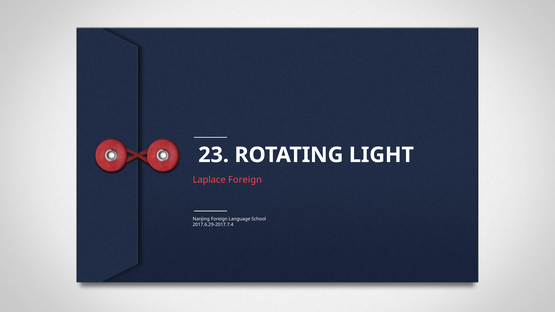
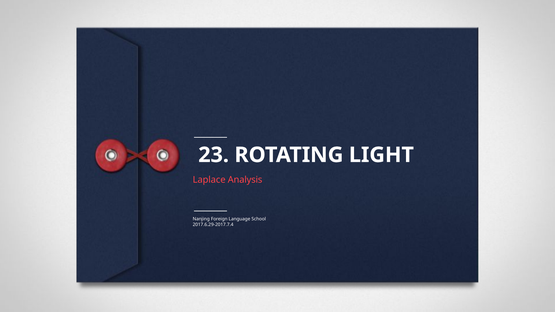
Laplace Foreign: Foreign -> Analysis
